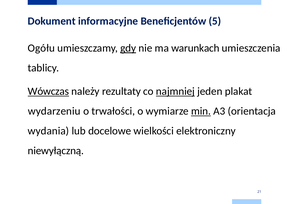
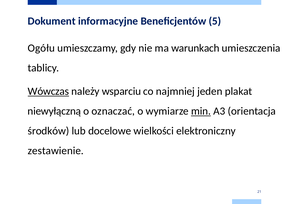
gdy underline: present -> none
rezultaty: rezultaty -> wsparciu
najmniej underline: present -> none
wydarzeniu: wydarzeniu -> niewyłączną
trwałości: trwałości -> oznaczać
wydania: wydania -> środków
niewyłączną: niewyłączną -> zestawienie
